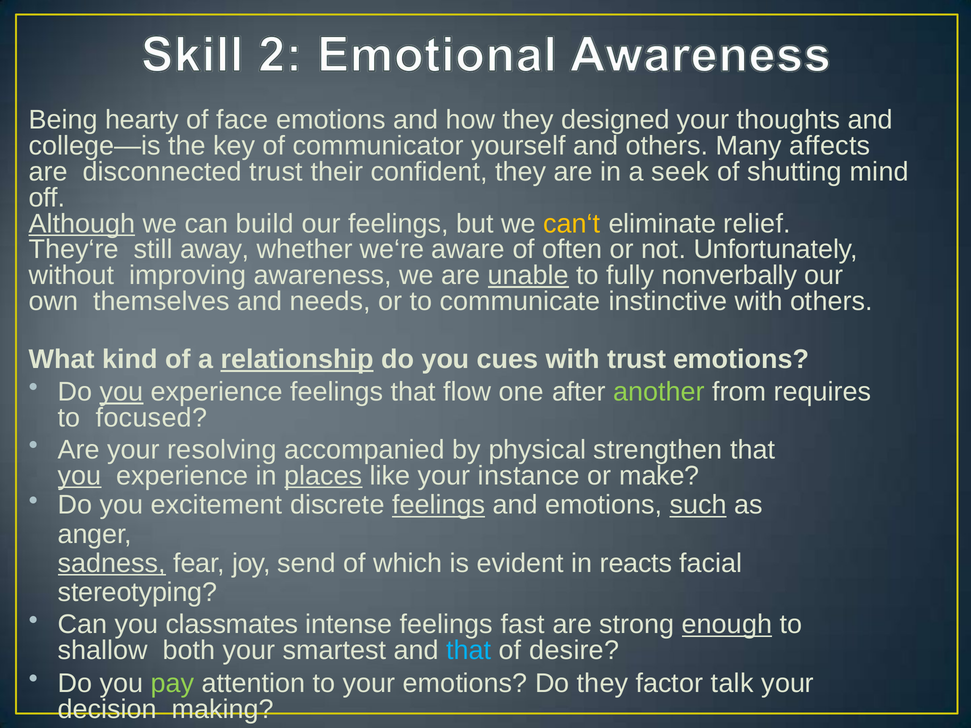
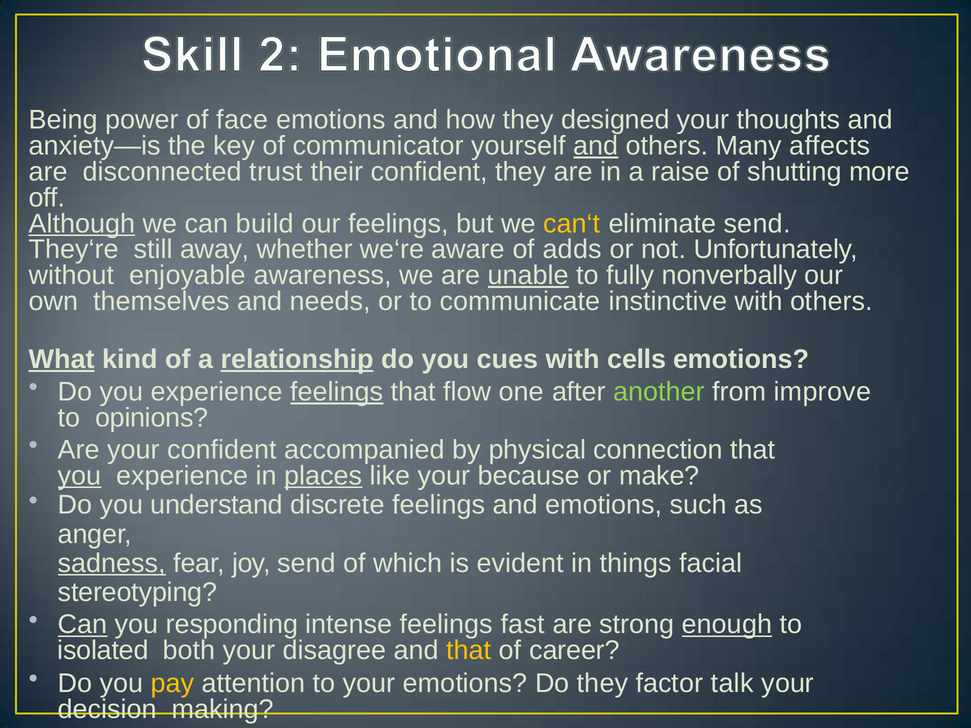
hearty: hearty -> power
college—is: college—is -> anxiety—is
and at (596, 146) underline: none -> present
seek: seek -> raise
mind: mind -> more
eliminate relief: relief -> send
often: often -> adds
improving: improving -> enjoyable
What underline: none -> present
with trust: trust -> cells
you at (122, 392) underline: present -> none
feelings at (337, 392) underline: none -> present
requires: requires -> improve
focused: focused -> opinions
your resolving: resolving -> confident
strengthen: strengthen -> connection
instance: instance -> because
excitement: excitement -> understand
feelings at (439, 505) underline: present -> none
such underline: present -> none
reacts: reacts -> things
Can at (83, 625) underline: none -> present
classmates: classmates -> responding
shallow: shallow -> isolated
smartest: smartest -> disagree
that at (469, 651) colour: light blue -> yellow
desire: desire -> career
pay colour: light green -> yellow
